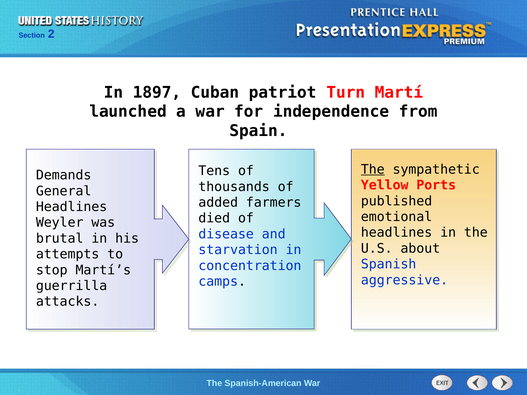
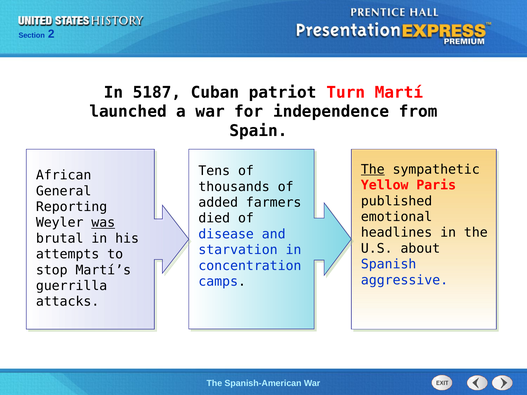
1897: 1897 -> 5187
Demands: Demands -> African
Ports: Ports -> Paris
Headlines at (72, 207): Headlines -> Reporting
was underline: none -> present
